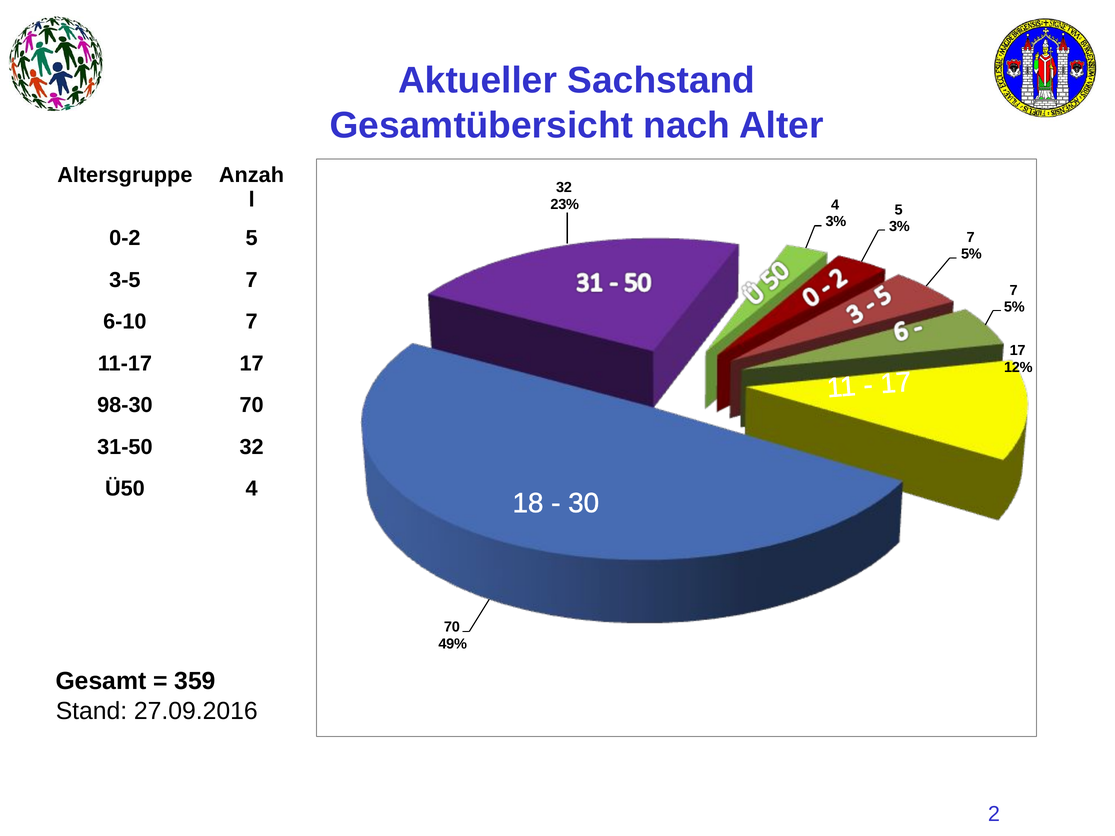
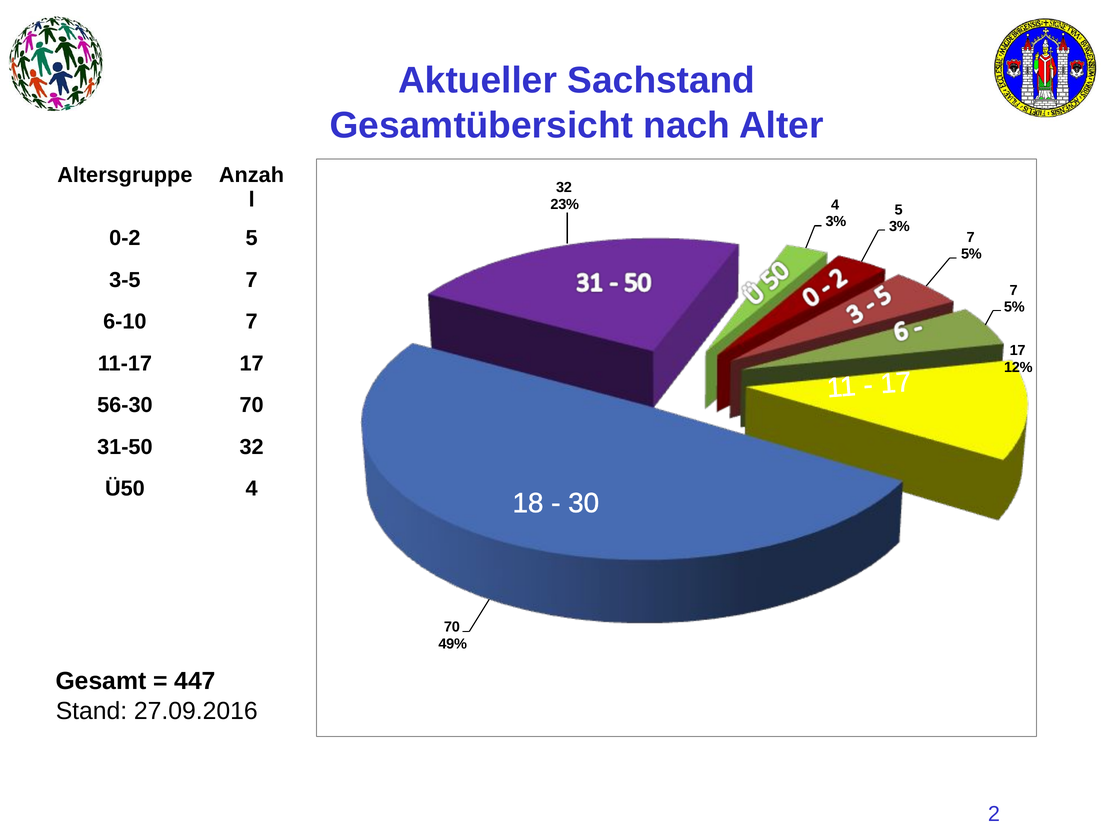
98-30: 98-30 -> 56-30
359: 359 -> 447
